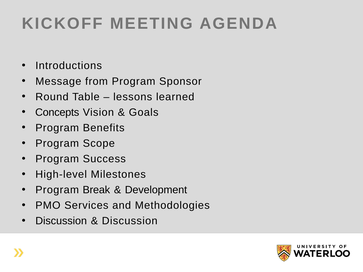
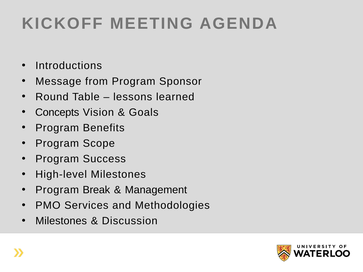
Development: Development -> Management
Discussion at (61, 221): Discussion -> Milestones
